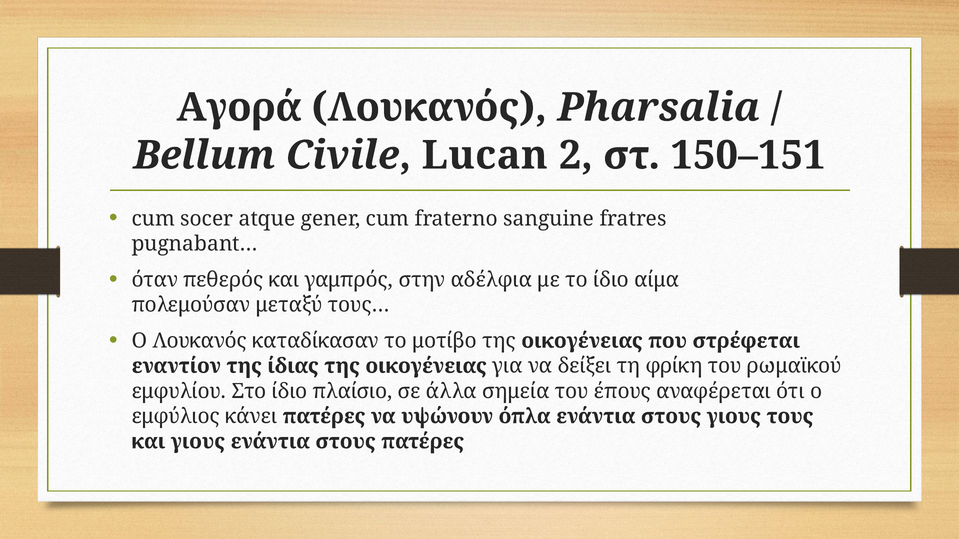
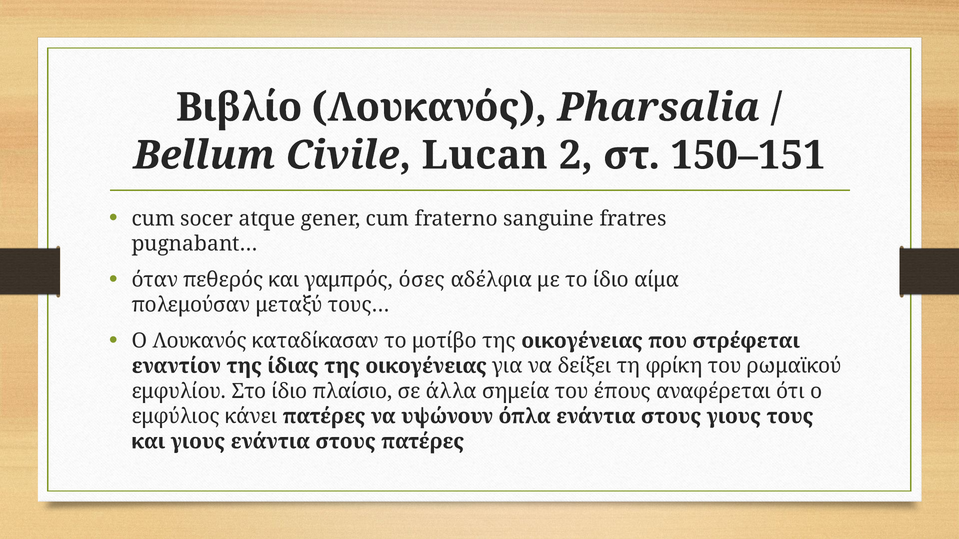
Αγορά: Αγορά -> Βιβλίο
στην: στην -> όσες
